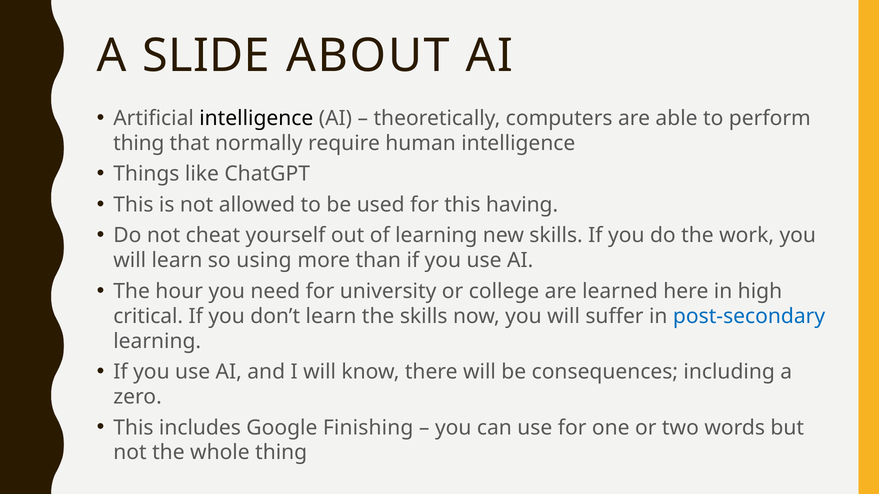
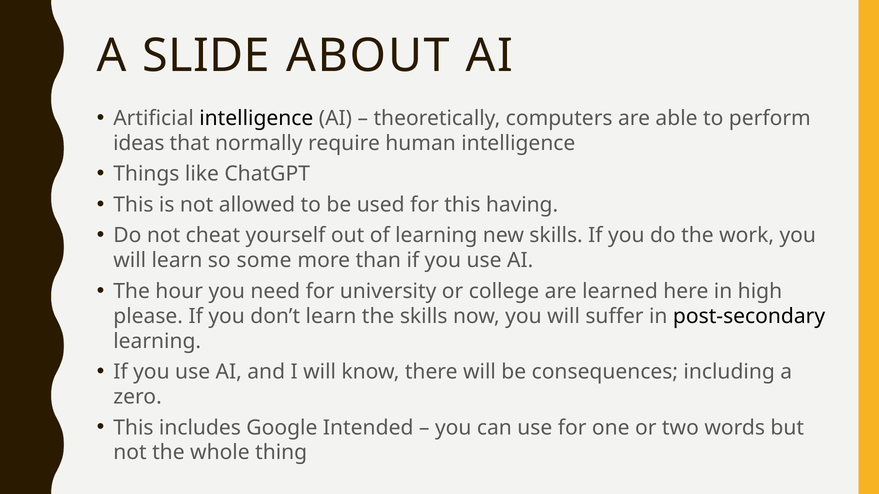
thing at (139, 143): thing -> ideas
using: using -> some
critical: critical -> please
post-secondary colour: blue -> black
Finishing: Finishing -> Intended
